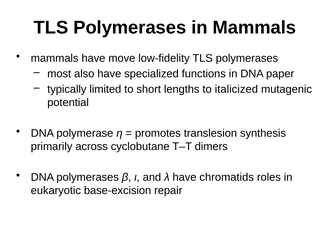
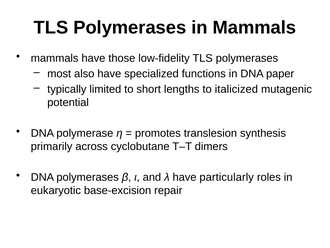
move: move -> those
chromatids: chromatids -> particularly
